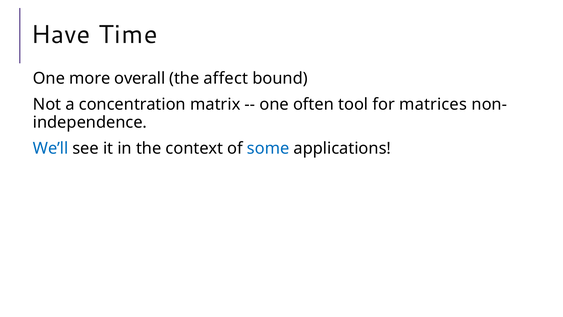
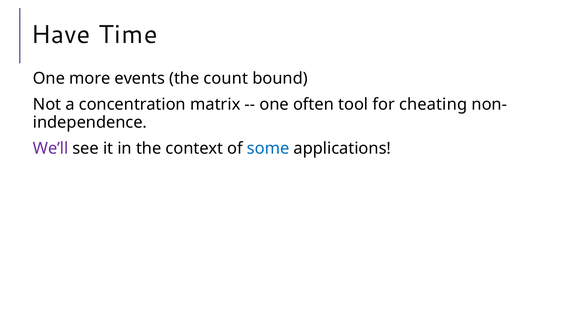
overall: overall -> events
affect: affect -> count
matrices: matrices -> cheating
We’ll colour: blue -> purple
